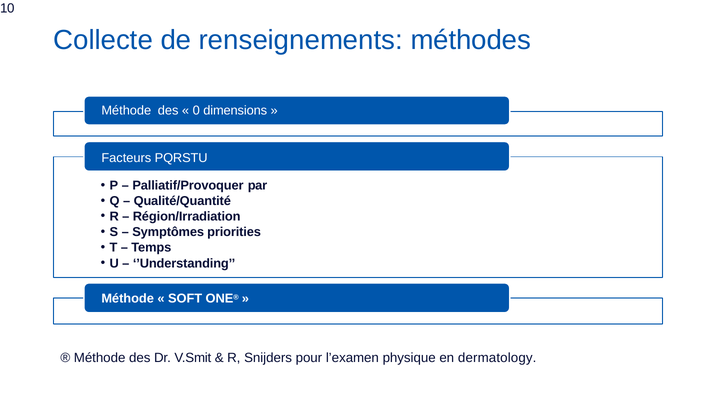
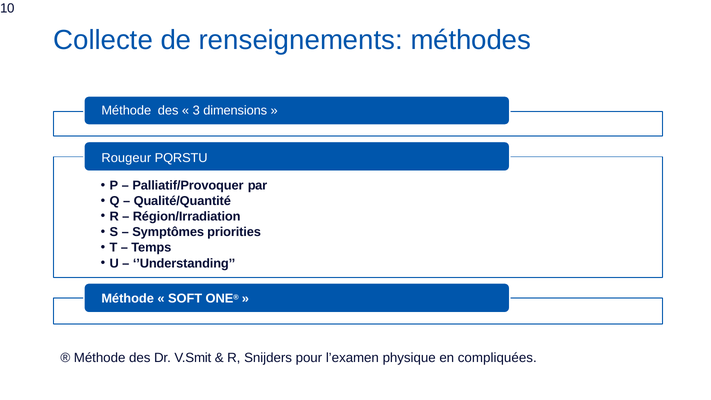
0: 0 -> 3
Facteurs: Facteurs -> Rougeur
dermatology: dermatology -> compliquées
